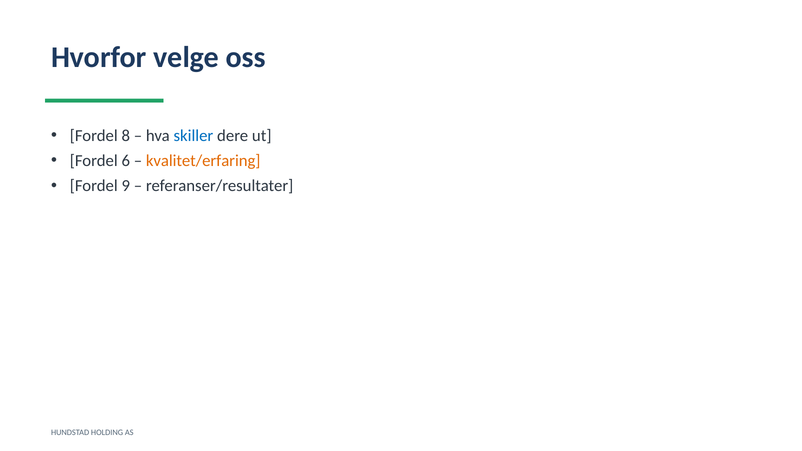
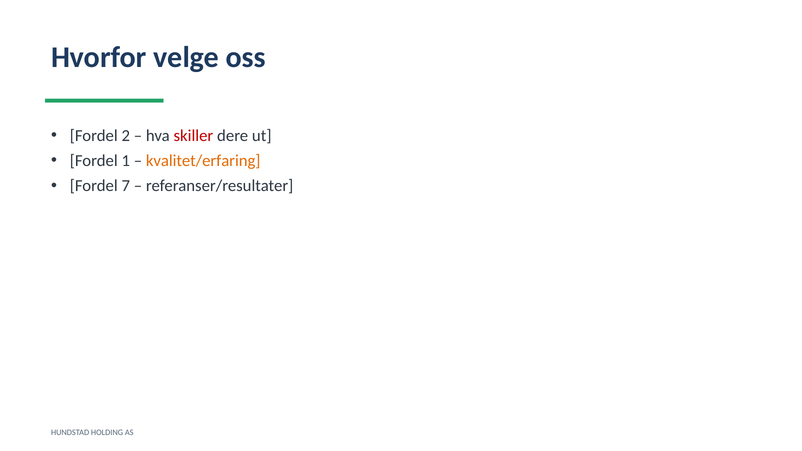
8: 8 -> 2
skiller colour: blue -> red
6: 6 -> 1
9: 9 -> 7
